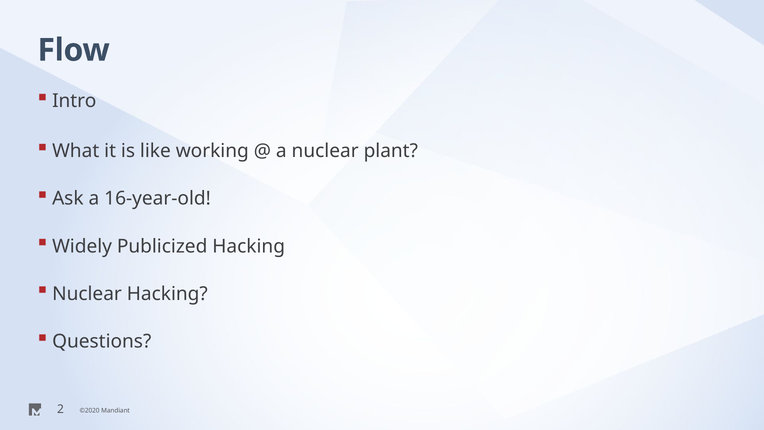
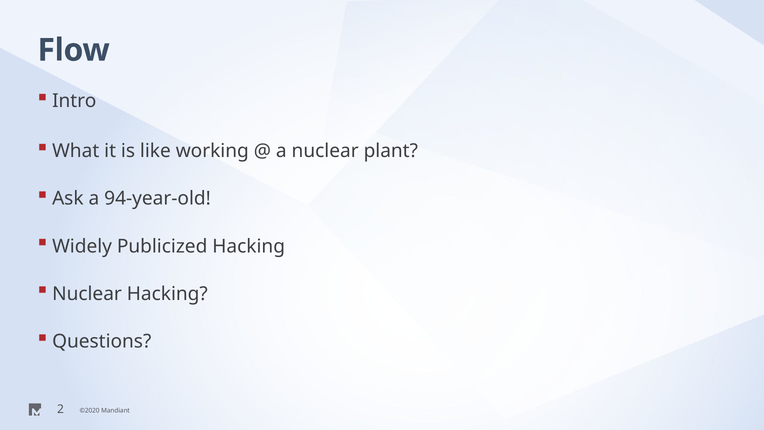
16-year-old: 16-year-old -> 94-year-old
